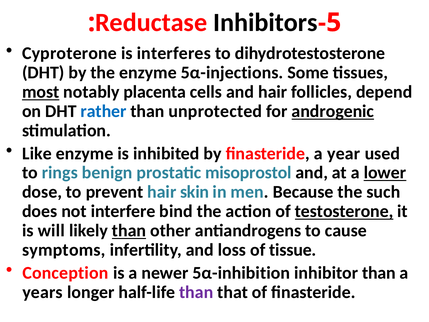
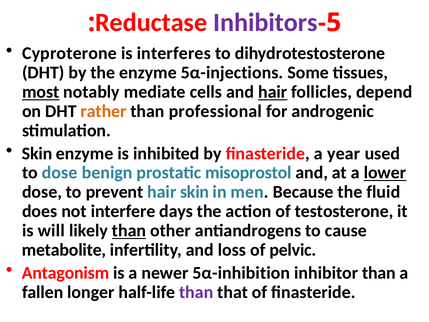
Inhibitors colour: black -> purple
placenta: placenta -> mediate
hair at (273, 92) underline: none -> present
rather colour: blue -> orange
unprotected: unprotected -> professional
androgenic underline: present -> none
Like at (37, 153): Like -> Skin
to rings: rings -> dose
such: such -> fluid
bind: bind -> days
testosterone underline: present -> none
symptoms: symptoms -> metabolite
tissue: tissue -> pelvic
Conception: Conception -> Antagonism
years: years -> fallen
